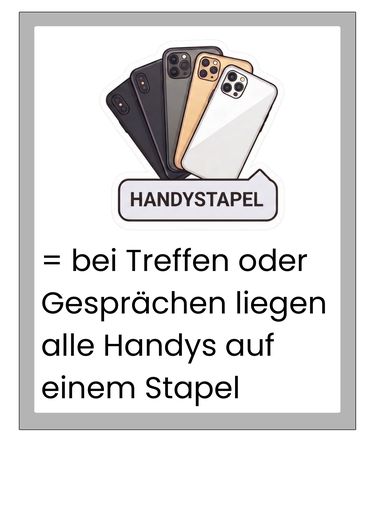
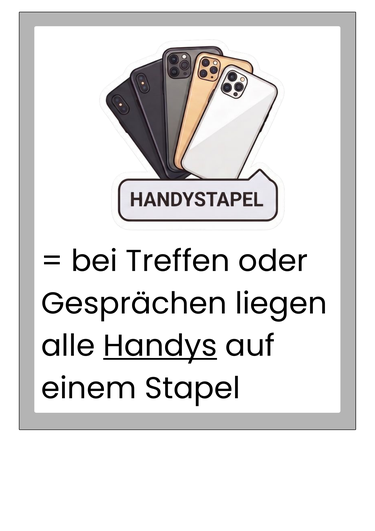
Handys underline: none -> present
